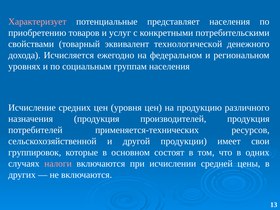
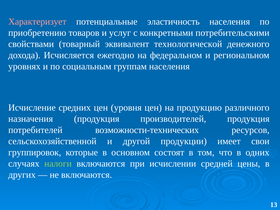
представляет: представляет -> эластичность
применяется-технических: применяется-технических -> возможности-технических
налоги colour: pink -> light green
